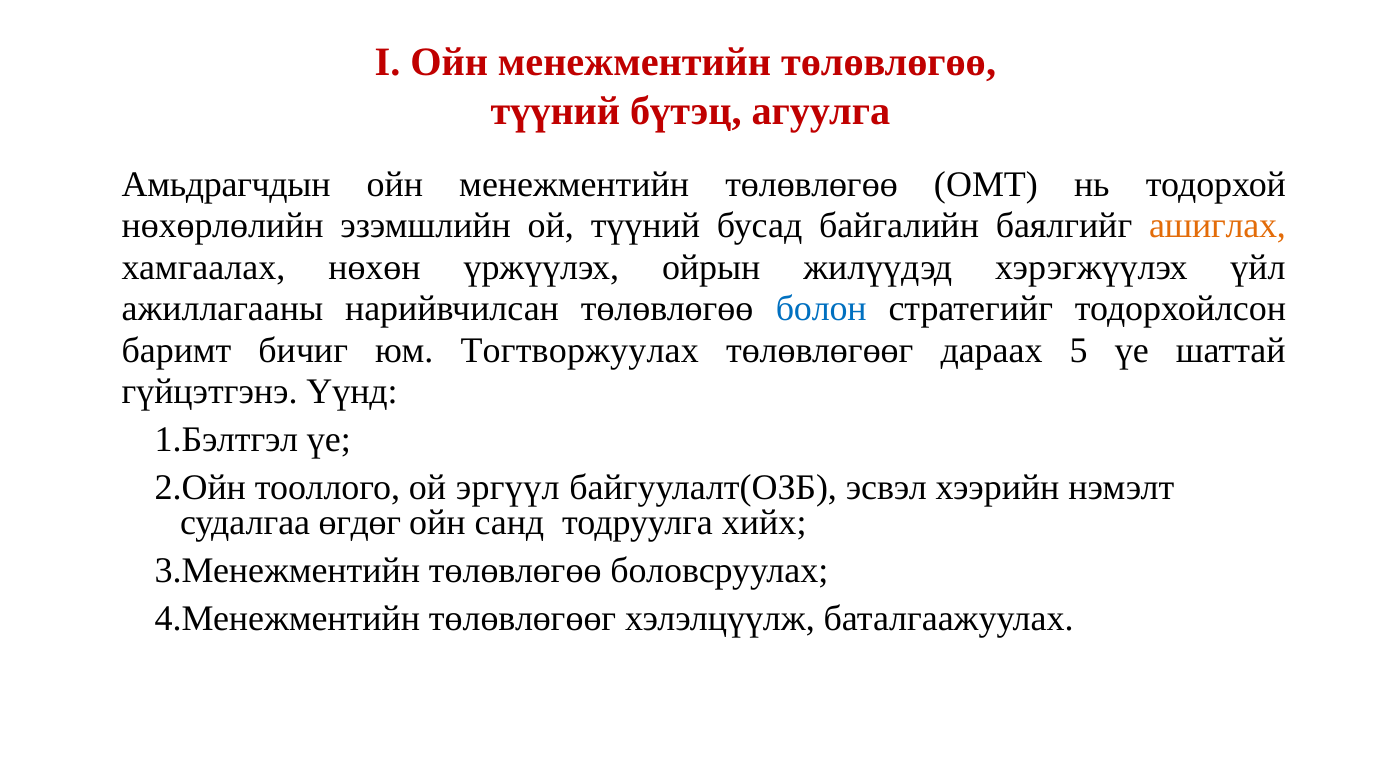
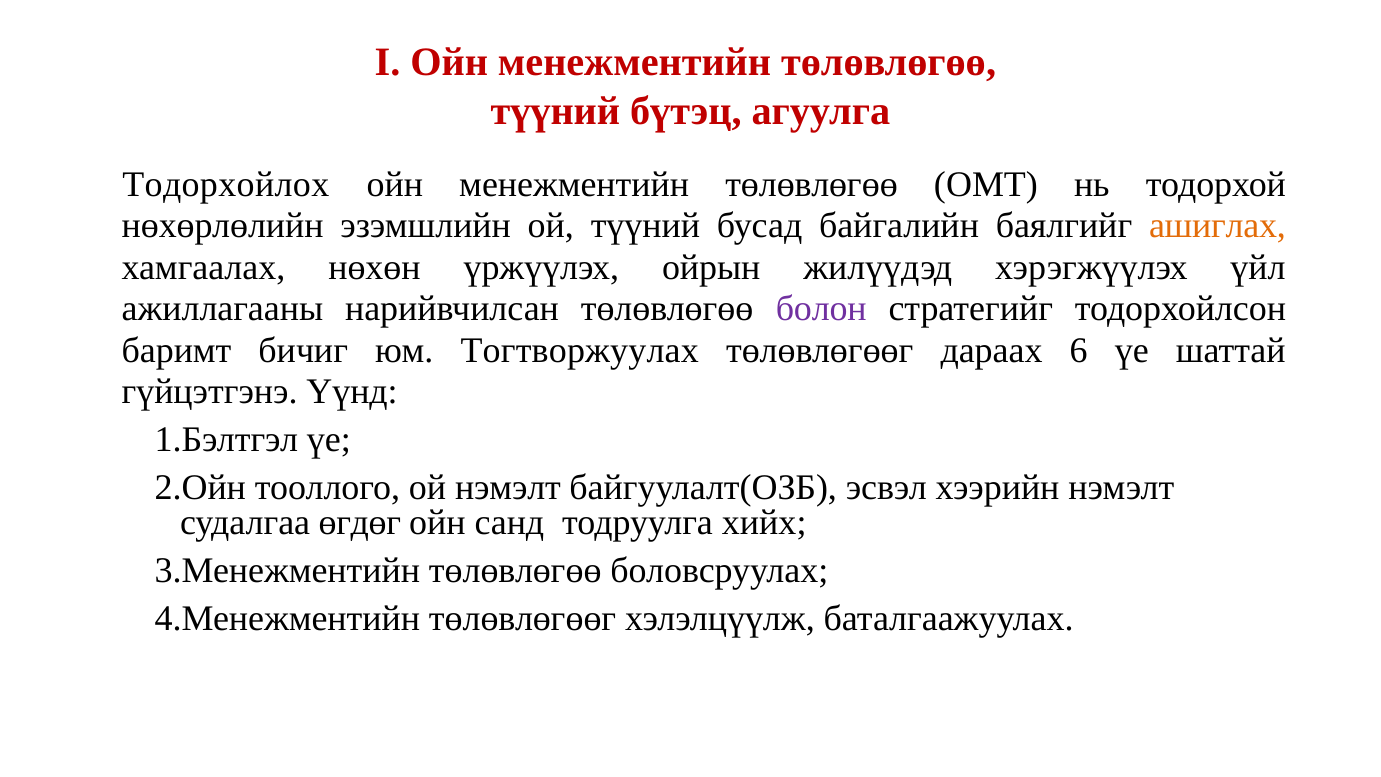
Амьдрагчдын: Амьдрагчдын -> Тодорхойлох
болон colour: blue -> purple
5: 5 -> 6
ой эргүүл: эргүүл -> нэмэлт
